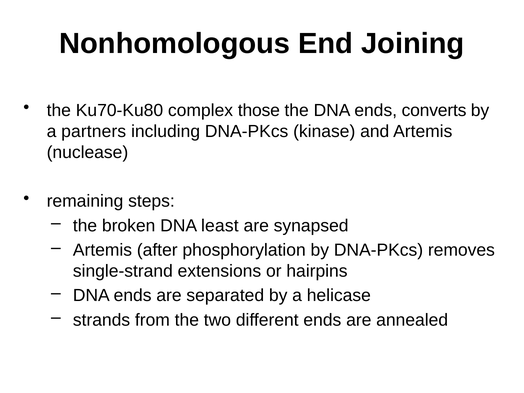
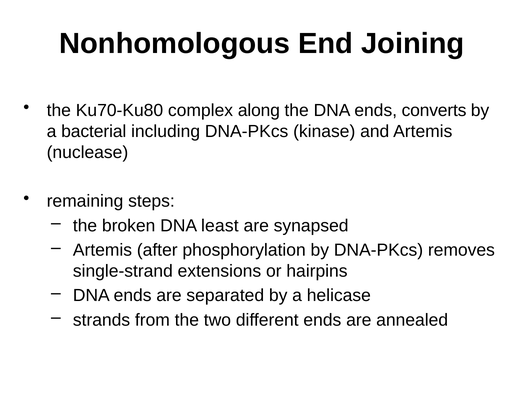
those: those -> along
partners: partners -> bacterial
